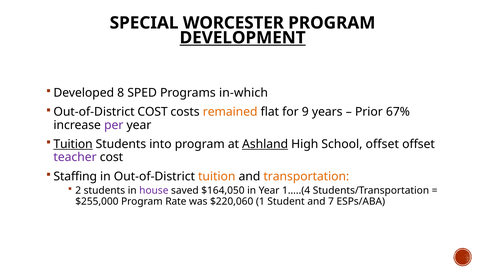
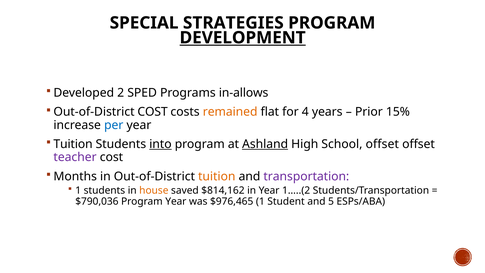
WORCESTER: WORCESTER -> STRATEGIES
8: 8 -> 2
in-which: in-which -> in-allows
9: 9 -> 4
67%: 67% -> 15%
per colour: purple -> blue
Tuition at (73, 144) underline: present -> none
into underline: none -> present
Staffing: Staffing -> Months
transportation colour: orange -> purple
2 at (78, 190): 2 -> 1
house colour: purple -> orange
$164,050: $164,050 -> $814,162
1…..(4: 1…..(4 -> 1…..(2
$255,000: $255,000 -> $790,036
Program Rate: Rate -> Year
$220,060: $220,060 -> $976,465
7: 7 -> 5
